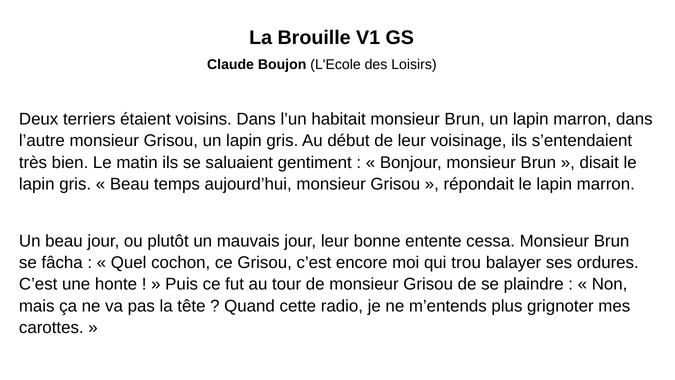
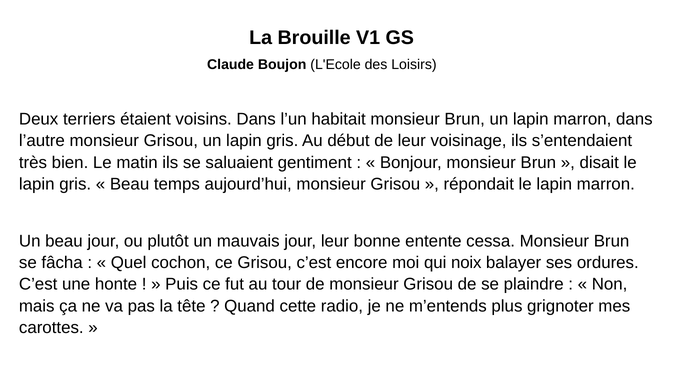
trou: trou -> noix
